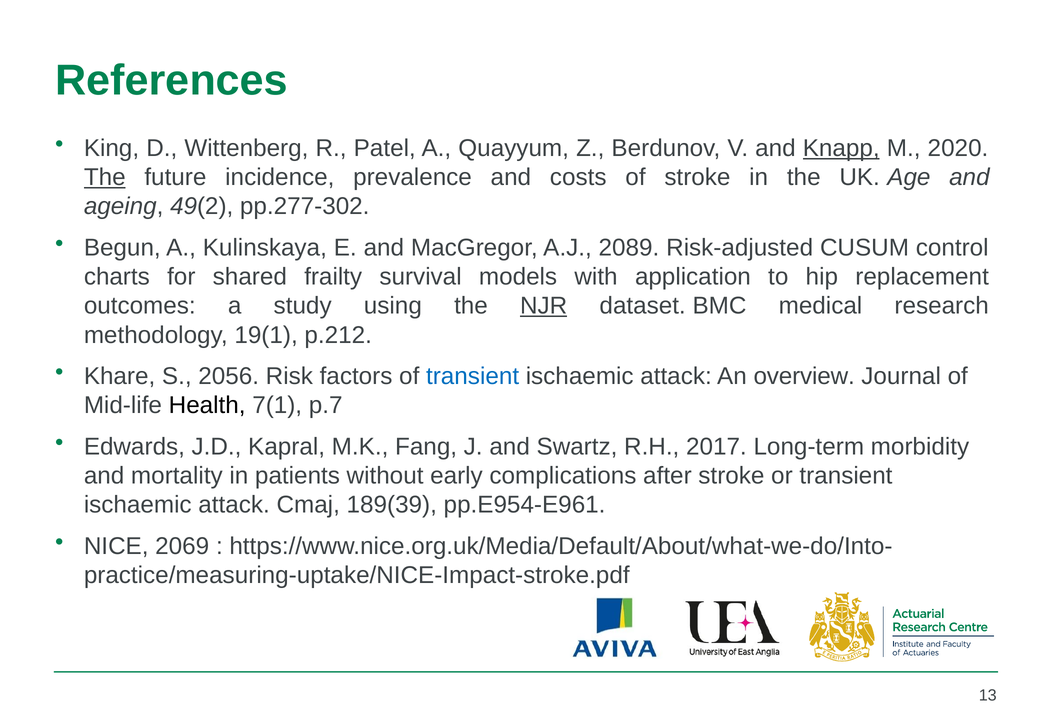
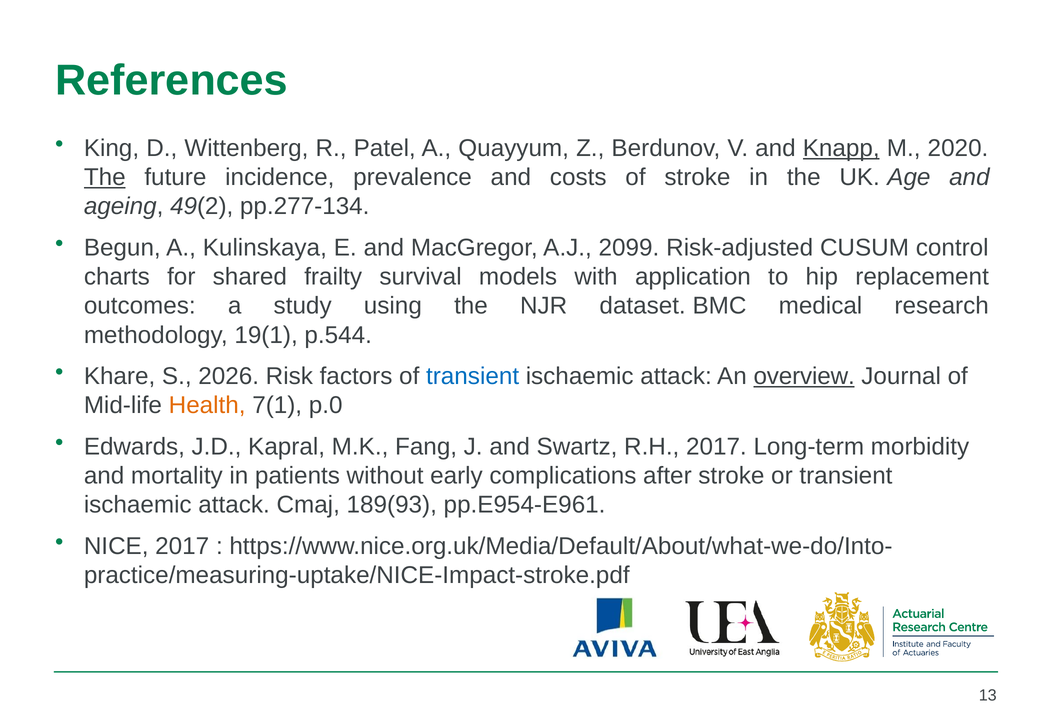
pp.277-302: pp.277-302 -> pp.277-134
2089: 2089 -> 2099
NJR underline: present -> none
p.212: p.212 -> p.544
2056: 2056 -> 2026
overview underline: none -> present
Health colour: black -> orange
p.7: p.7 -> p.0
189(39: 189(39 -> 189(93
NICE 2069: 2069 -> 2017
